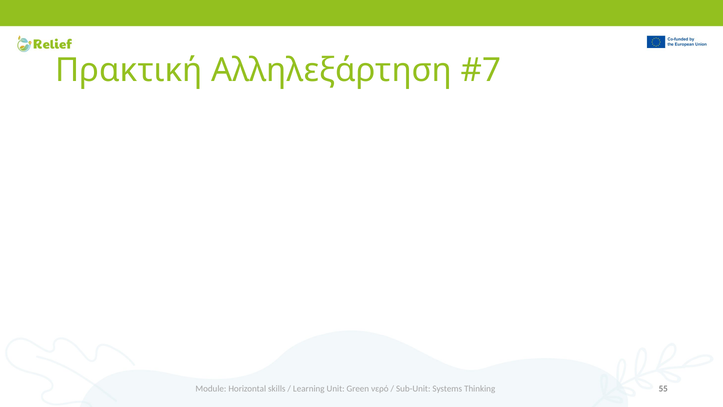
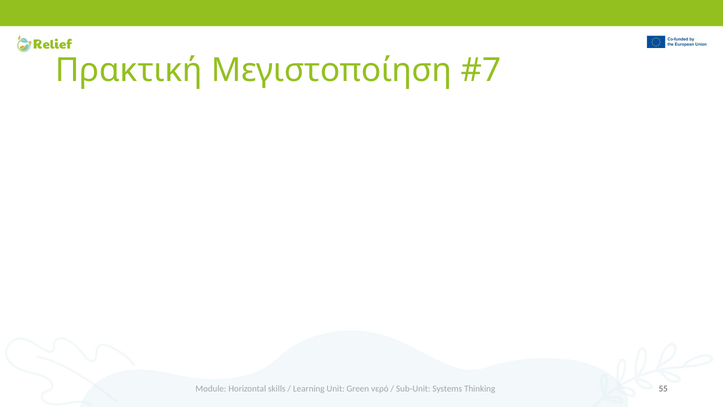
Αλληλεξάρτηση: Αλληλεξάρτηση -> Μεγιστοποίηση
